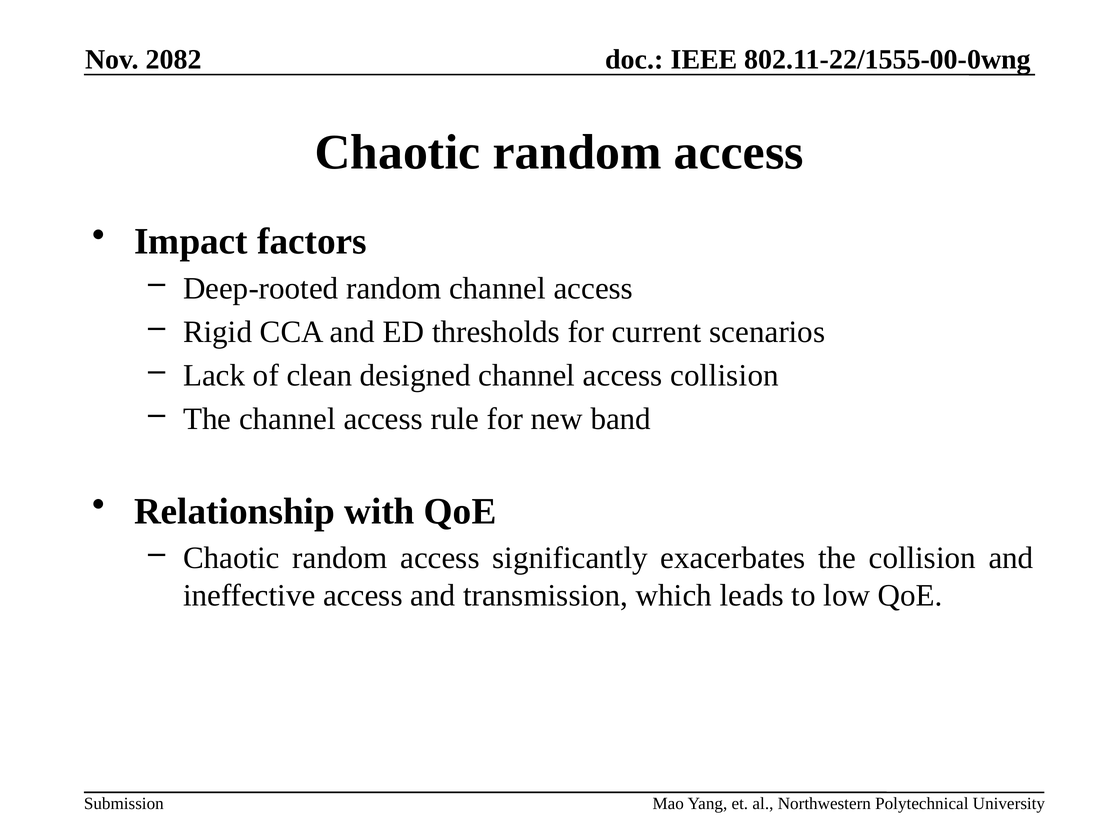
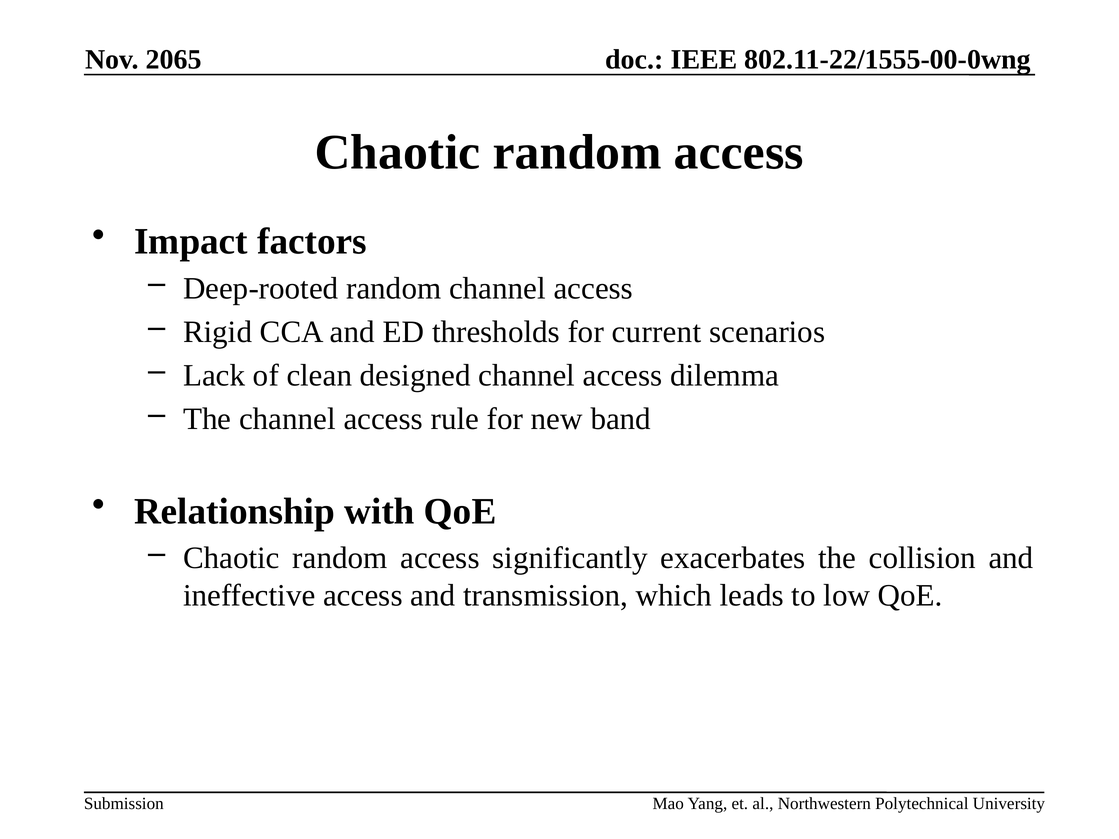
2082: 2082 -> 2065
access collision: collision -> dilemma
